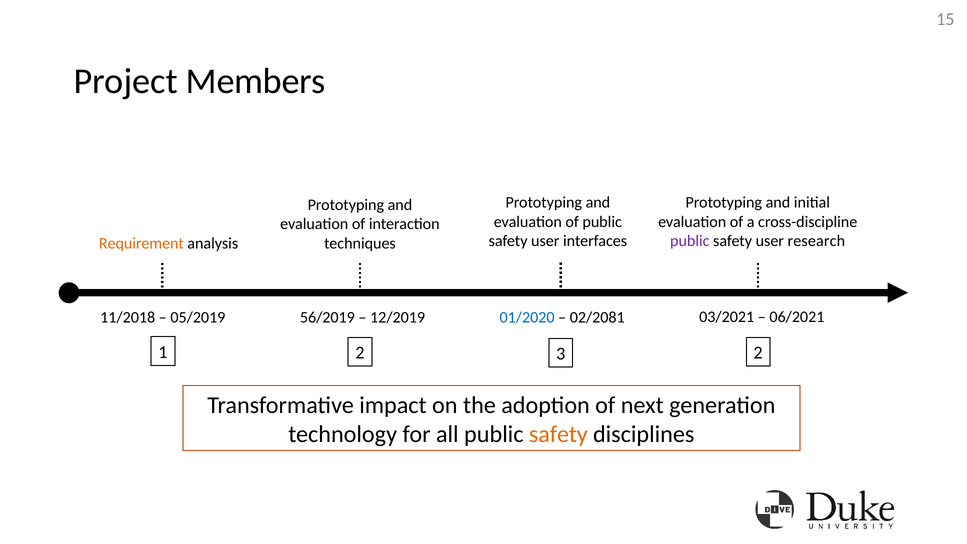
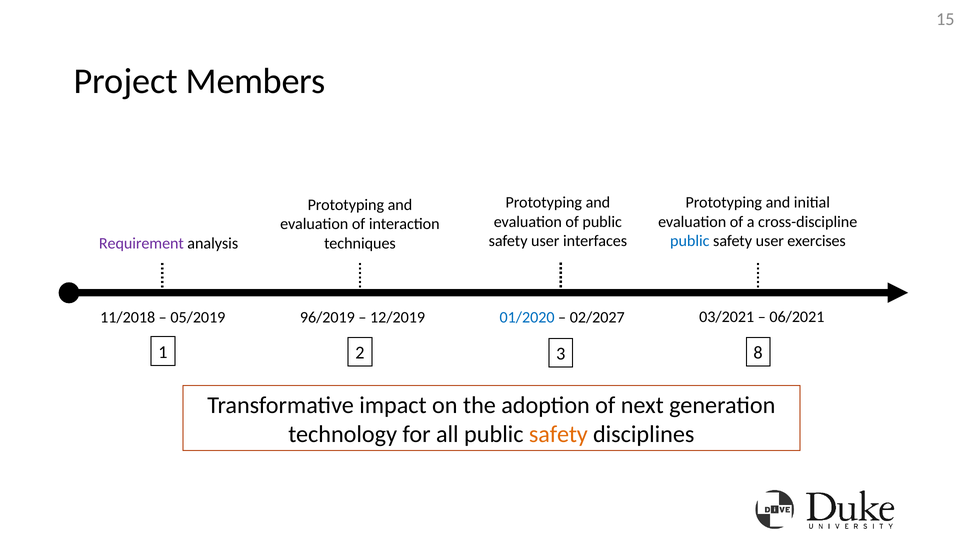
public at (690, 241) colour: purple -> blue
research: research -> exercises
Requirement colour: orange -> purple
56/2019: 56/2019 -> 96/2019
02/2081: 02/2081 -> 02/2027
3 2: 2 -> 8
